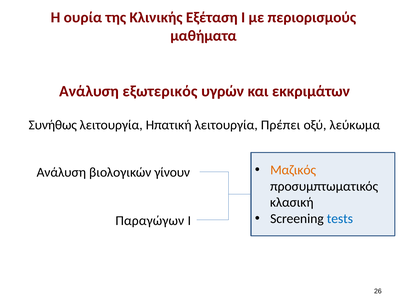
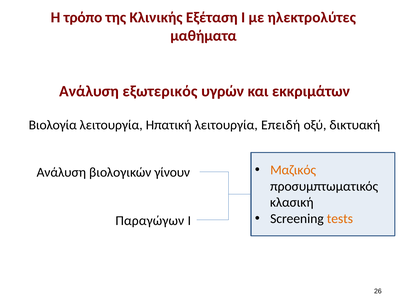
ουρία: ουρία -> τρόπο
περιορισμούς: περιορισμούς -> ηλεκτρολύτες
Συνήθως: Συνήθως -> Βιολογία
Πρέπει: Πρέπει -> Επειδή
λεύκωμα: λεύκωμα -> δικτυακή
tests colour: blue -> orange
